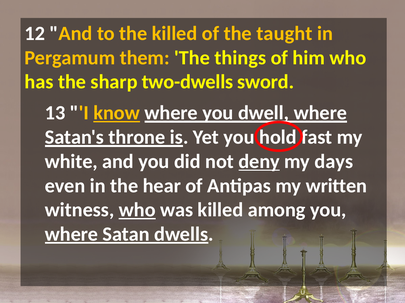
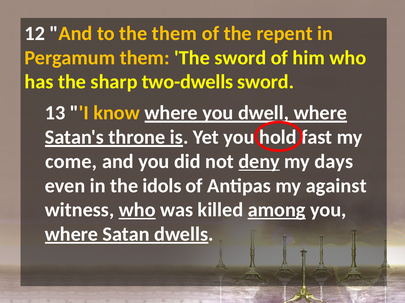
the killed: killed -> them
taught: taught -> repent
The things: things -> sword
know underline: present -> none
white: white -> come
hear: hear -> idols
written: written -> against
among underline: none -> present
